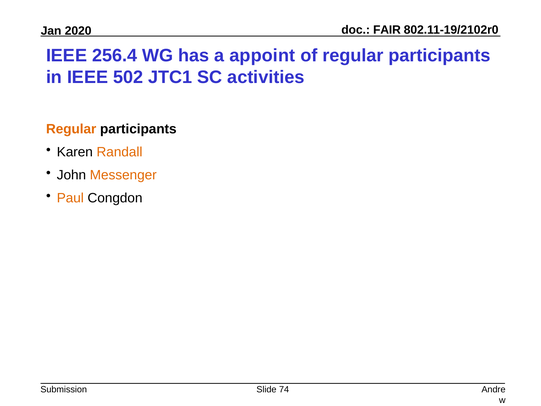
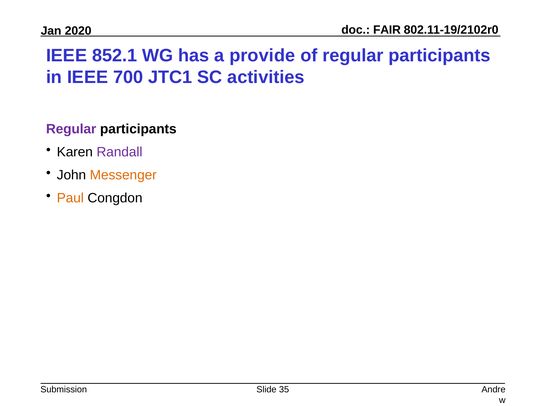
256.4: 256.4 -> 852.1
appoint: appoint -> provide
502: 502 -> 700
Regular at (71, 129) colour: orange -> purple
Randall colour: orange -> purple
74: 74 -> 35
